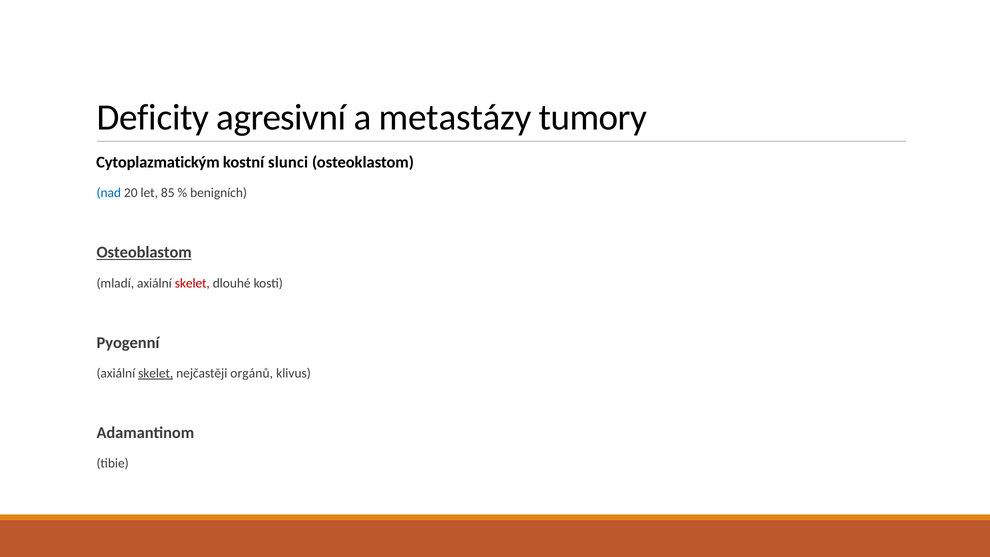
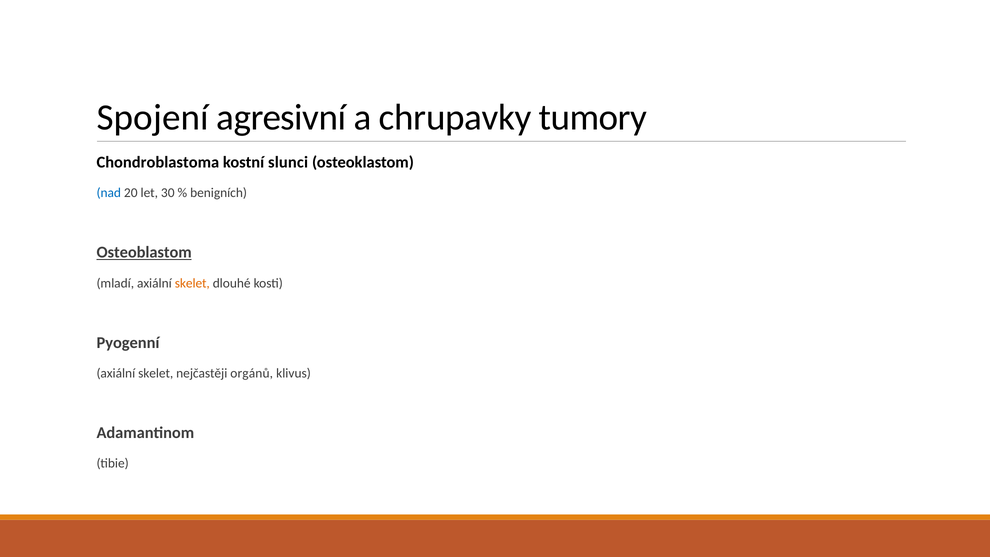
Deficity: Deficity -> Spojení
metastázy: metastázy -> chrupavky
Cytoplazmatickým: Cytoplazmatickým -> Chondroblastoma
85: 85 -> 30
skelet at (192, 283) colour: red -> orange
skelet at (156, 373) underline: present -> none
